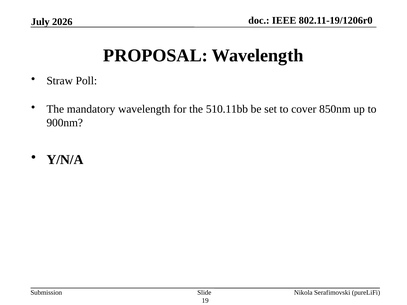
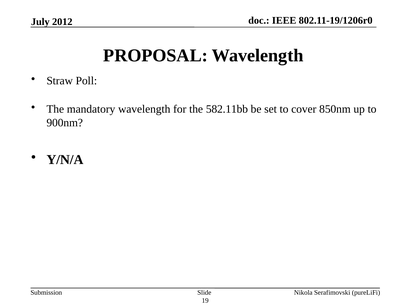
2026: 2026 -> 2012
510.11bb: 510.11bb -> 582.11bb
